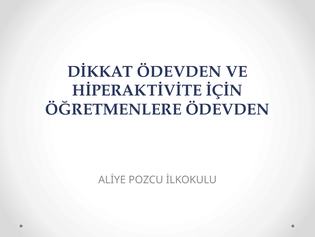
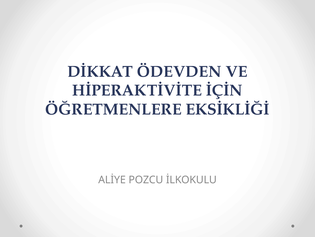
ÖĞRETMENLERE ÖDEVDEN: ÖDEVDEN -> EKSİKLİĞİ
